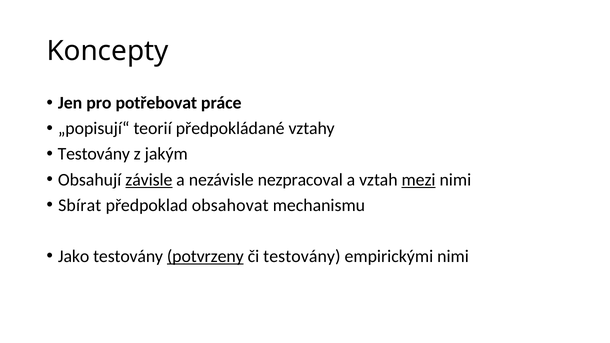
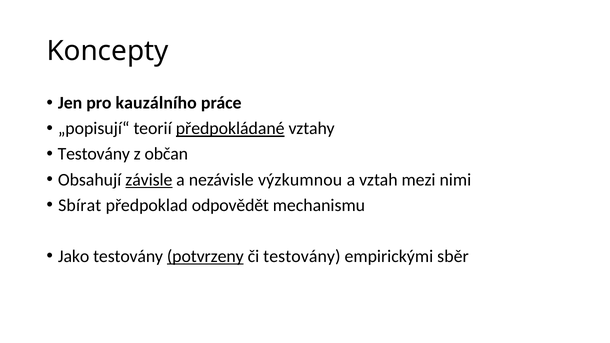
potřebovat: potřebovat -> kauzálního
předpokládané underline: none -> present
jakým: jakým -> občan
nezpracoval: nezpracoval -> výzkumnou
mezi underline: present -> none
obsahovat: obsahovat -> odpovědět
empirickými nimi: nimi -> sběr
